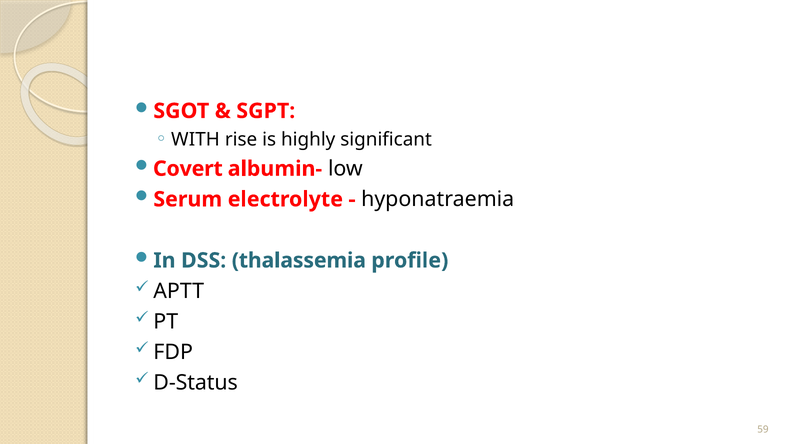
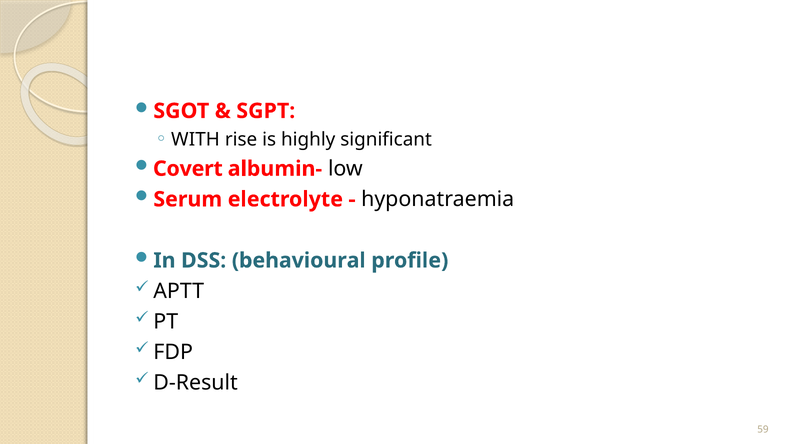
thalassemia: thalassemia -> behavioural
D-Status: D-Status -> D-Result
